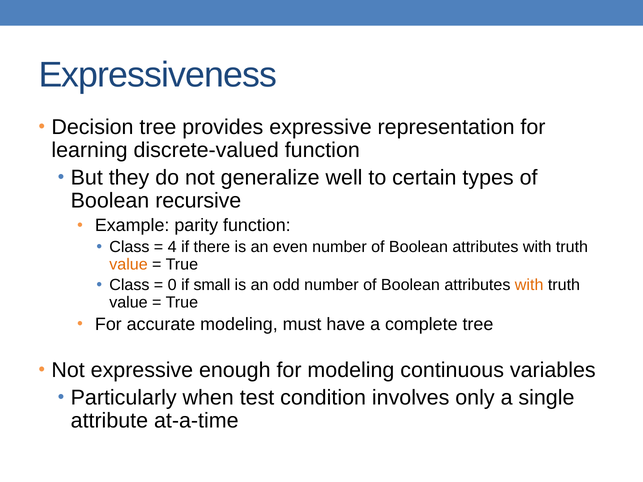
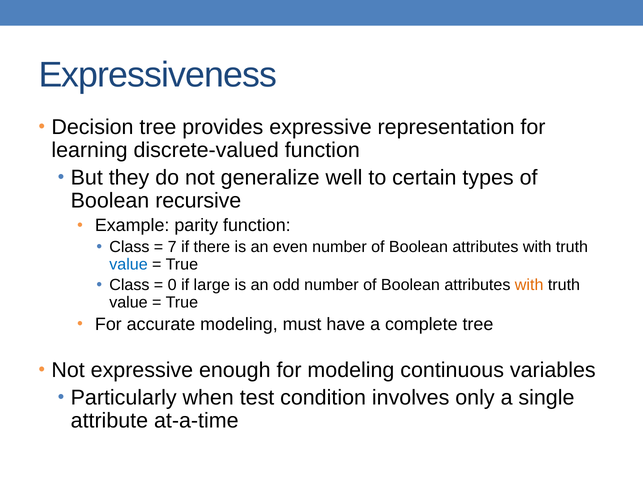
4: 4 -> 7
value at (129, 265) colour: orange -> blue
small: small -> large
